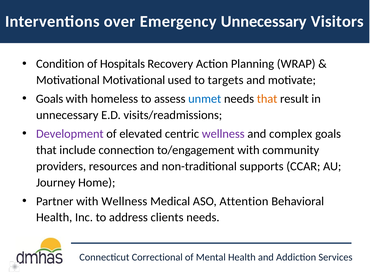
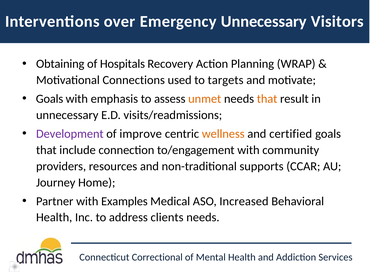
Condition: Condition -> Obtaining
Motivational Motivational: Motivational -> Connections
homeless: homeless -> emphasis
unmet colour: blue -> orange
elevated: elevated -> improve
wellness at (223, 134) colour: purple -> orange
complex: complex -> certified
with Wellness: Wellness -> Examples
Attention: Attention -> Increased
